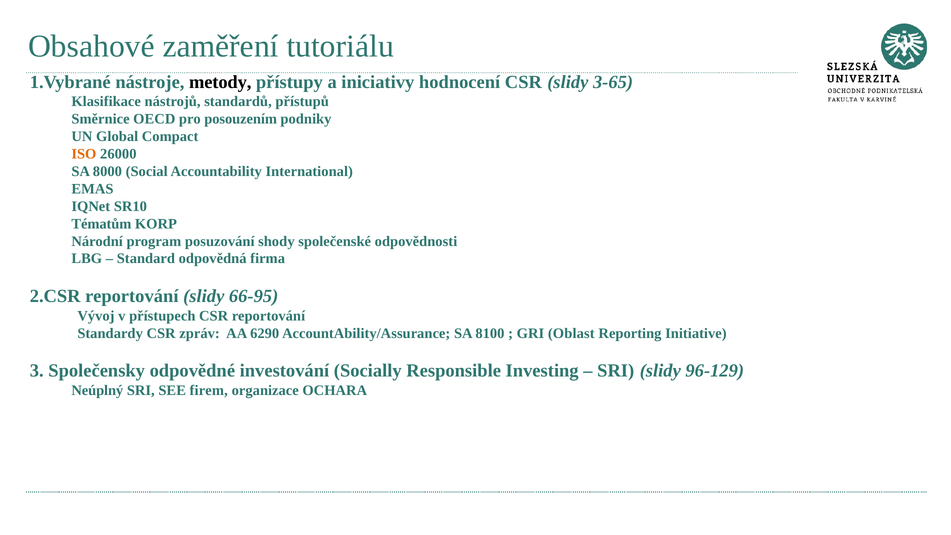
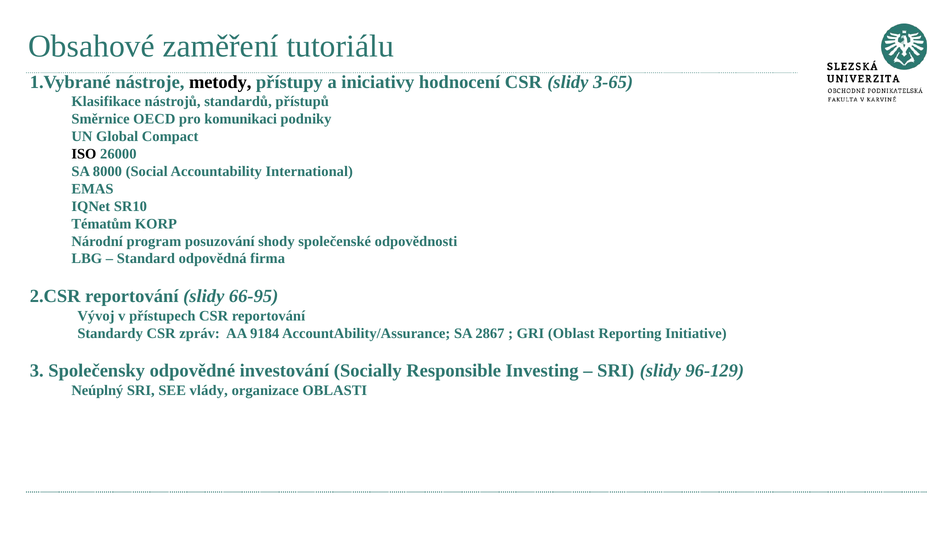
posouzením: posouzením -> komunikaci
ISO colour: orange -> black
6290: 6290 -> 9184
8100: 8100 -> 2867
firem: firem -> vlády
OCHARA: OCHARA -> OBLASTI
